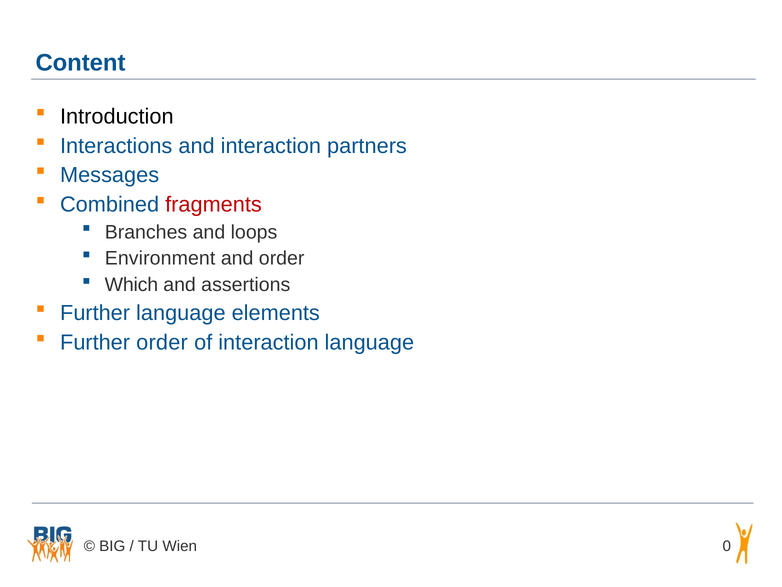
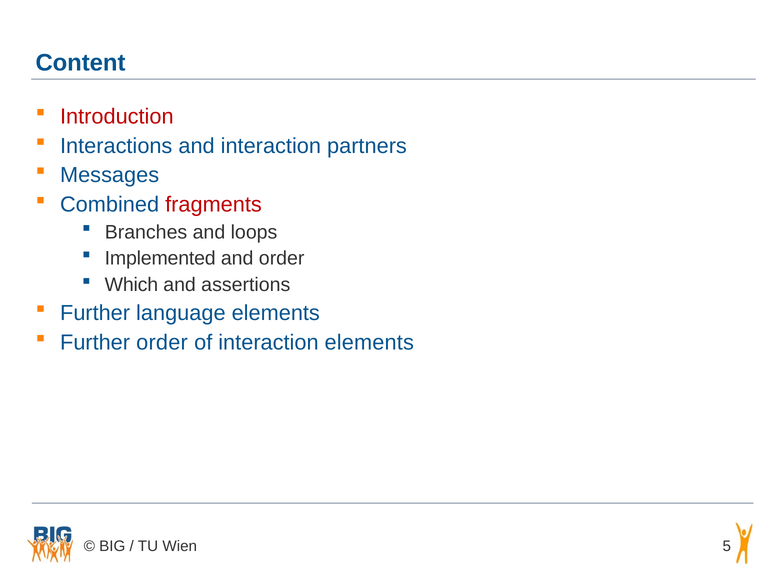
Introduction colour: black -> red
Environment: Environment -> Implemented
interaction language: language -> elements
0: 0 -> 5
